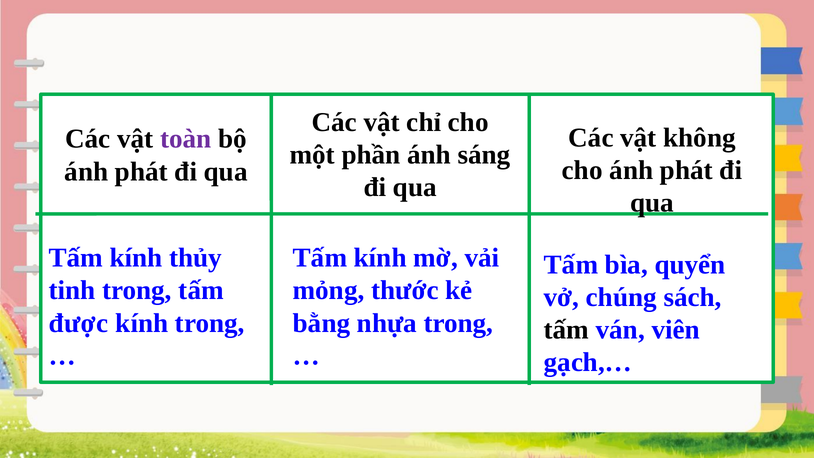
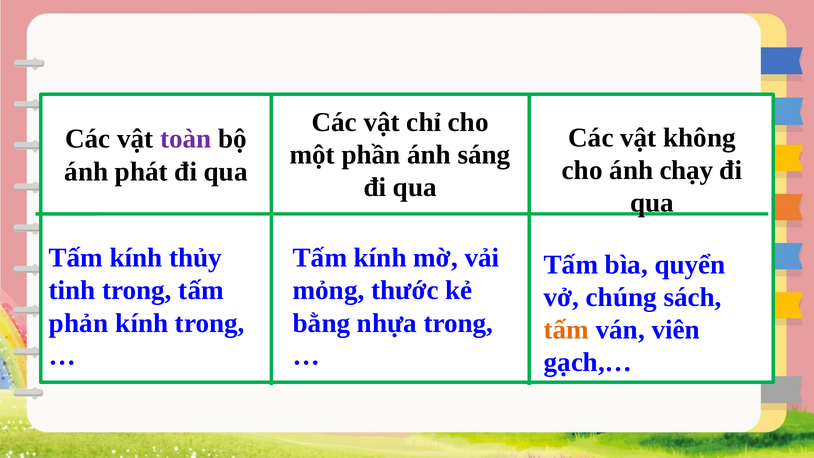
cho ánh phát: phát -> chạy
được: được -> phản
tấm at (566, 330) colour: black -> orange
